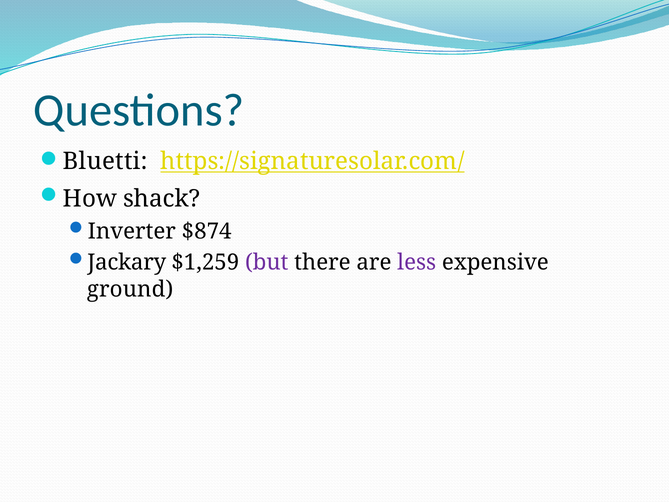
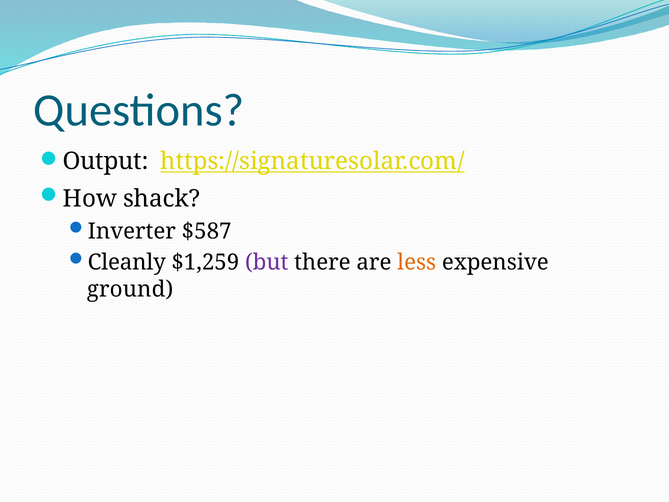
Bluetti: Bluetti -> Output
$874: $874 -> $587
Jackary: Jackary -> Cleanly
less colour: purple -> orange
